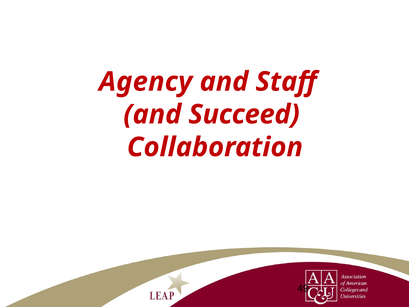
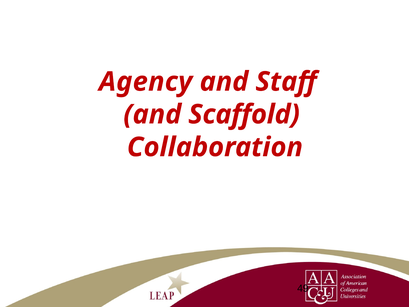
Succeed: Succeed -> Scaffold
